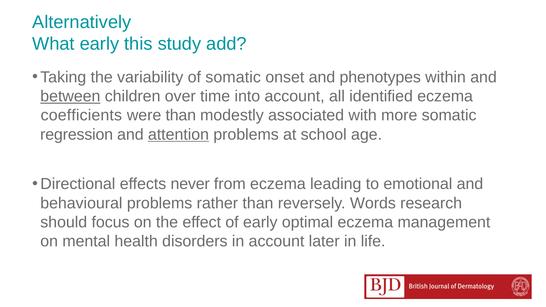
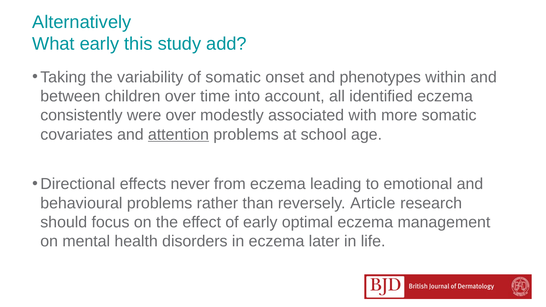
between underline: present -> none
coefficients: coefficients -> consistently
were than: than -> over
regression: regression -> covariates
Words: Words -> Article
in account: account -> eczema
